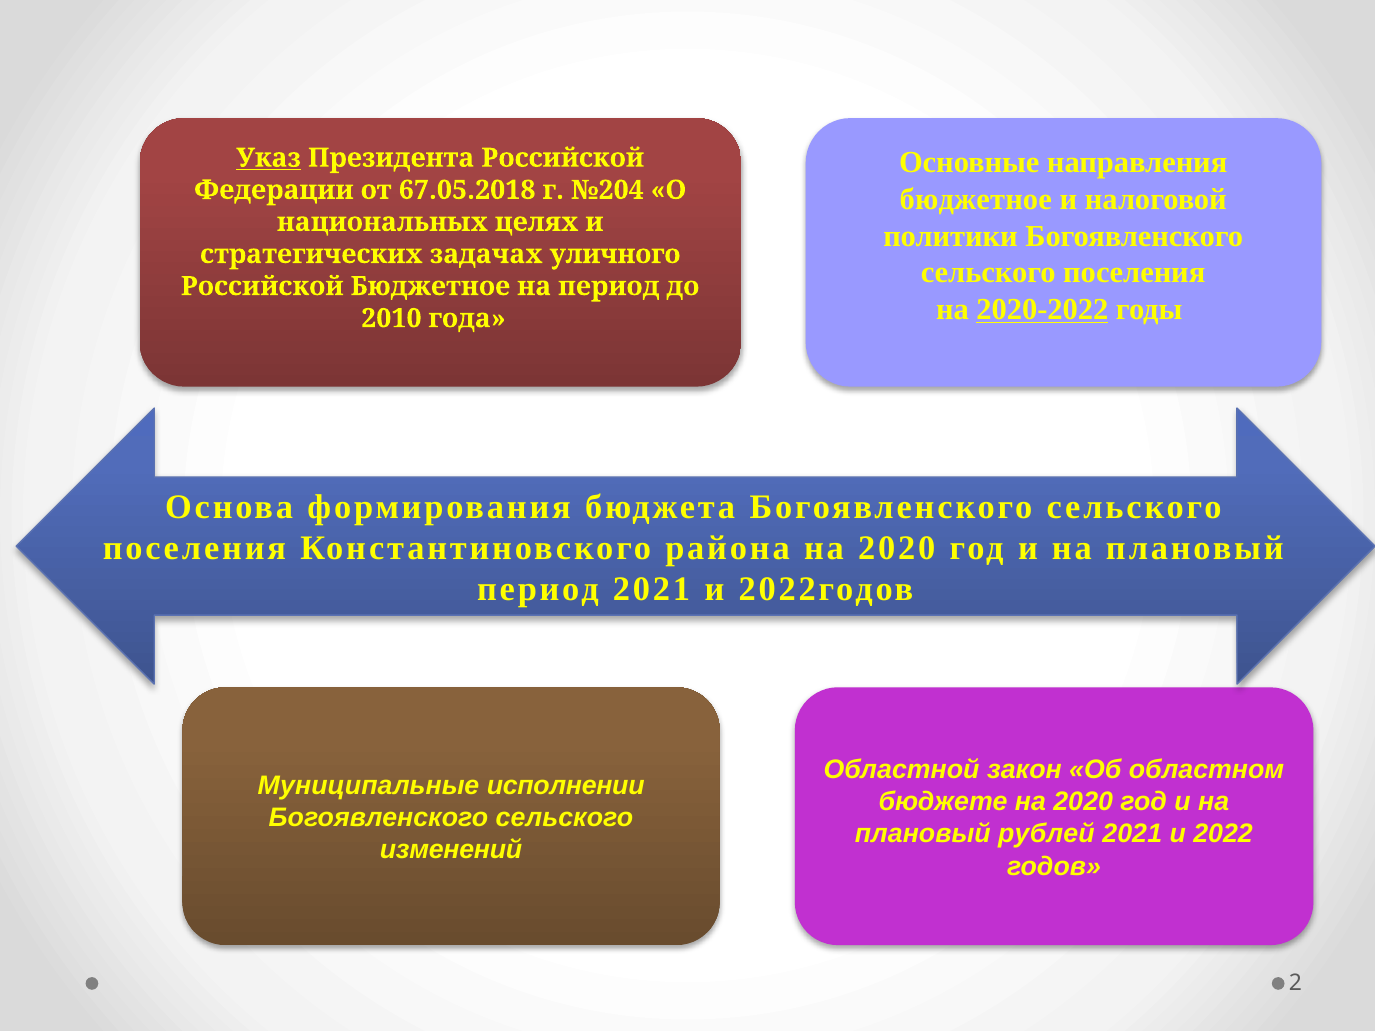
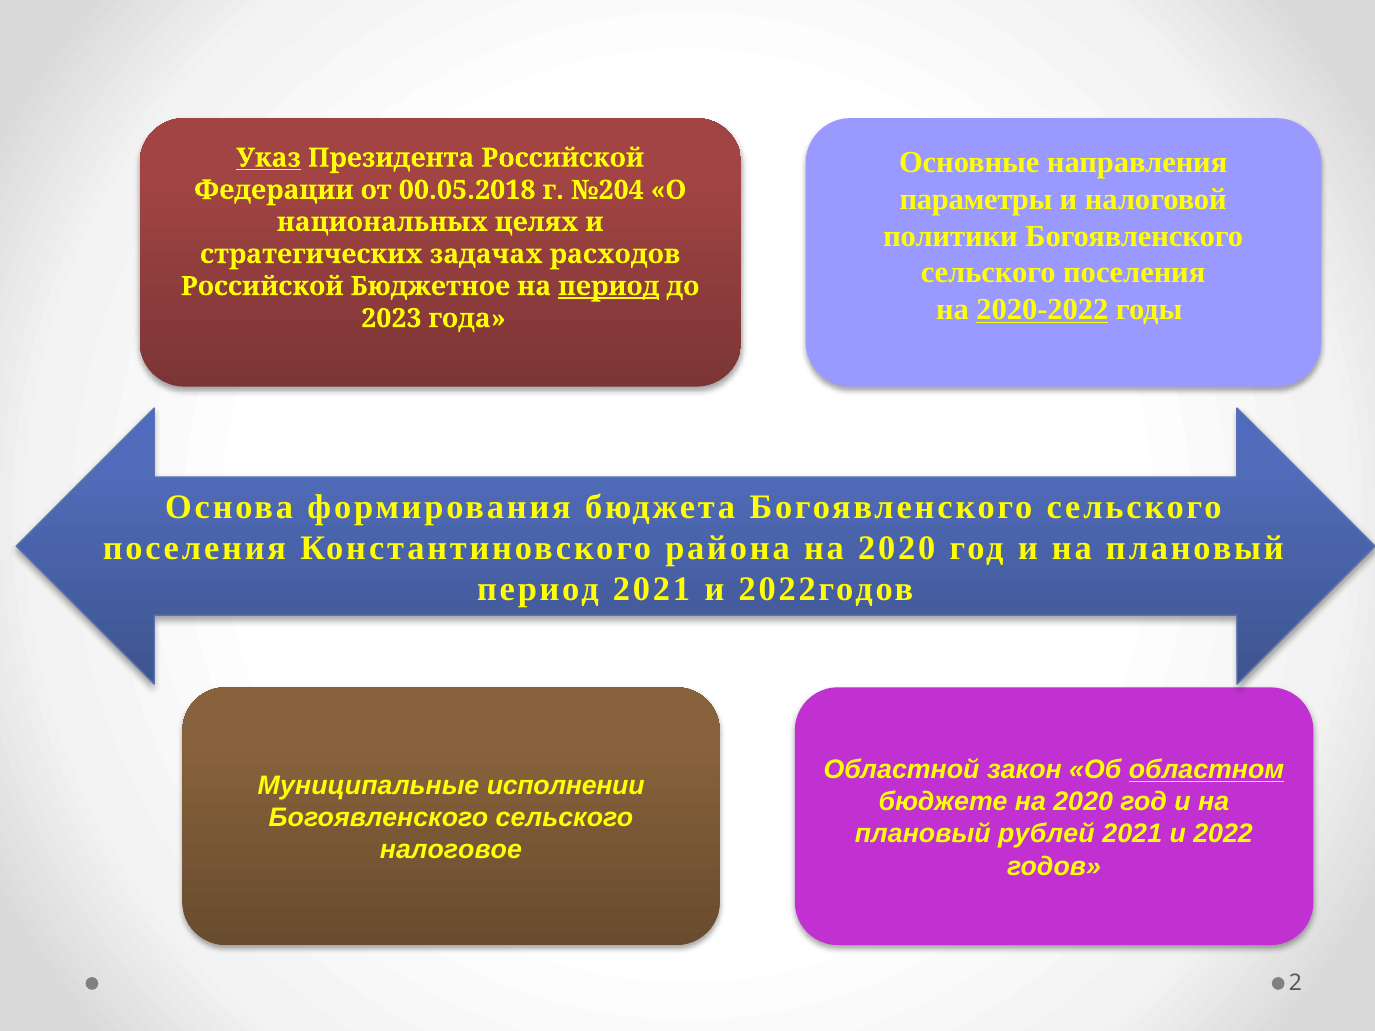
67.05.2018: 67.05.2018 -> 00.05.2018
бюджетное at (976, 200): бюджетное -> параметры
уличного: уличного -> расходов
период at (609, 286) underline: none -> present
2010: 2010 -> 2023
областном underline: none -> present
изменений: изменений -> налоговое
